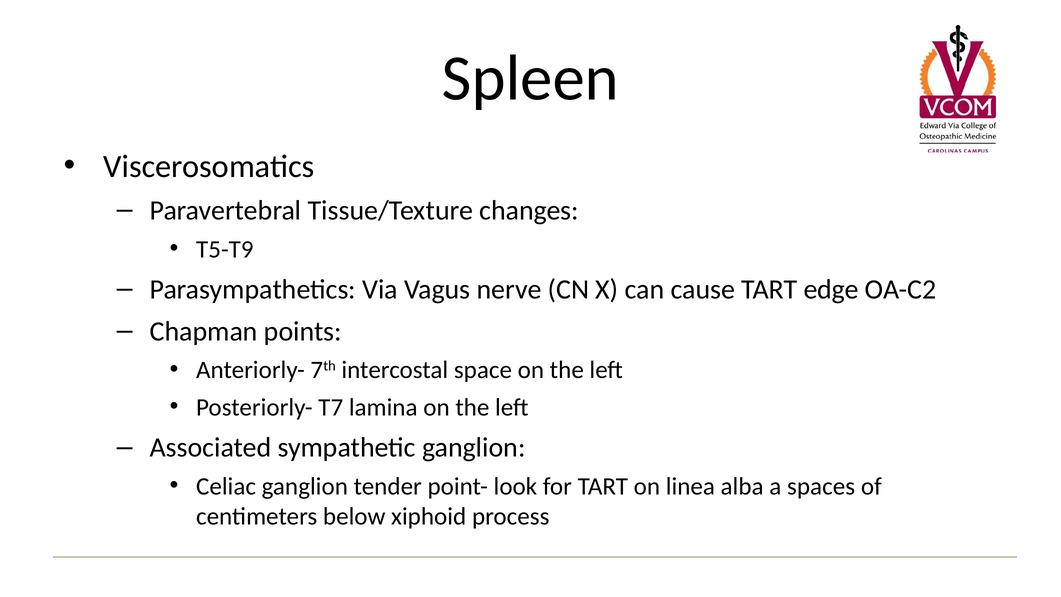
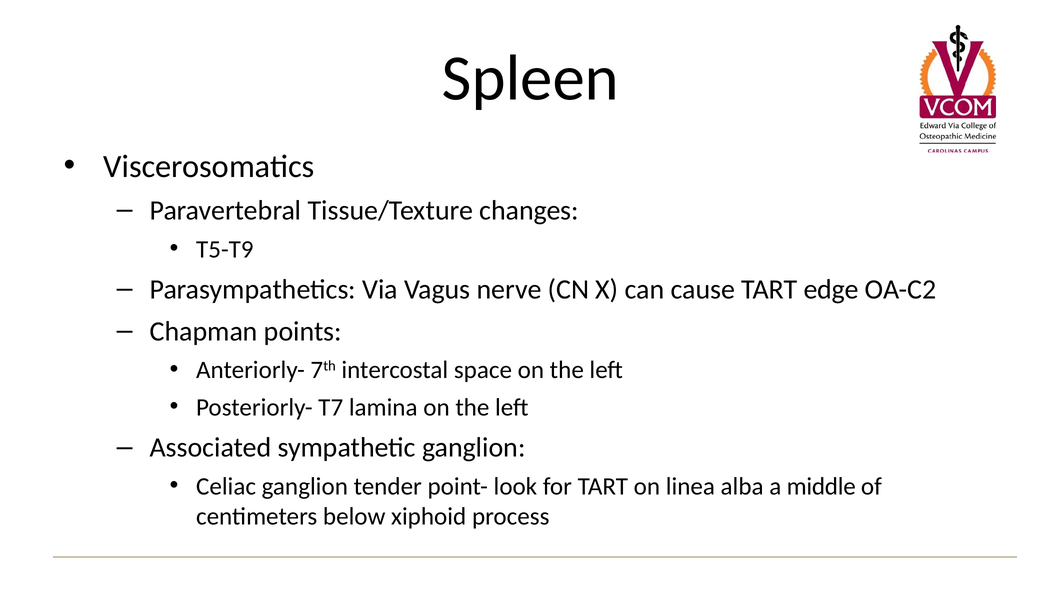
spaces: spaces -> middle
